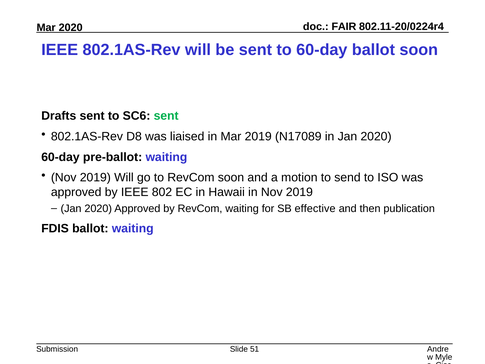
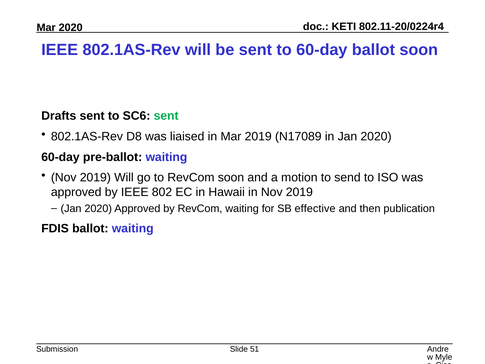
FAIR: FAIR -> KETI
